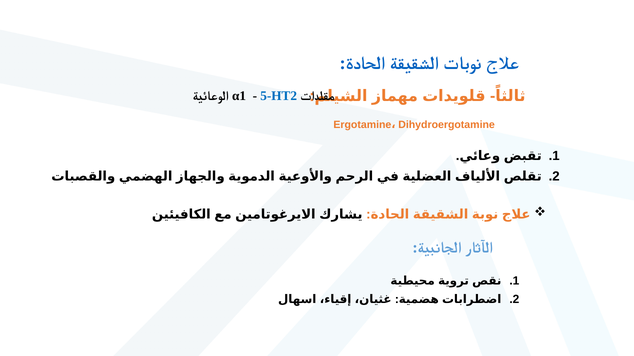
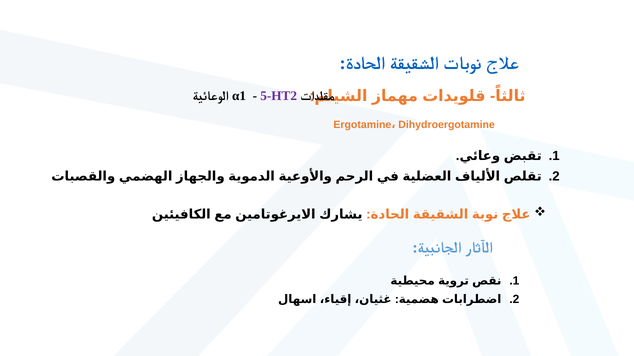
5-HT2 colour: blue -> purple
